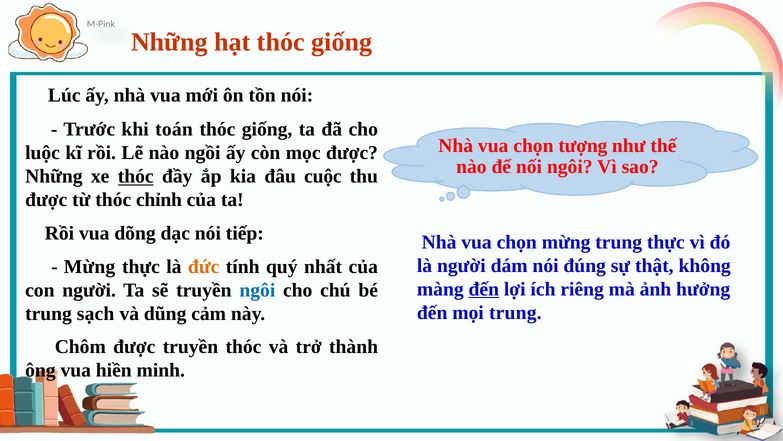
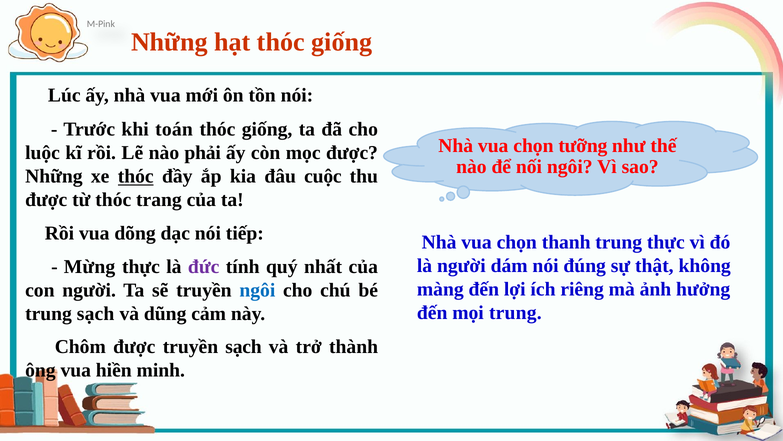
tượng: tượng -> tưỡng
ngồi: ngồi -> phải
chỉnh: chỉnh -> trang
chọn mừng: mừng -> thanh
đức colour: orange -> purple
đến at (484, 289) underline: present -> none
truyền thóc: thóc -> sạch
